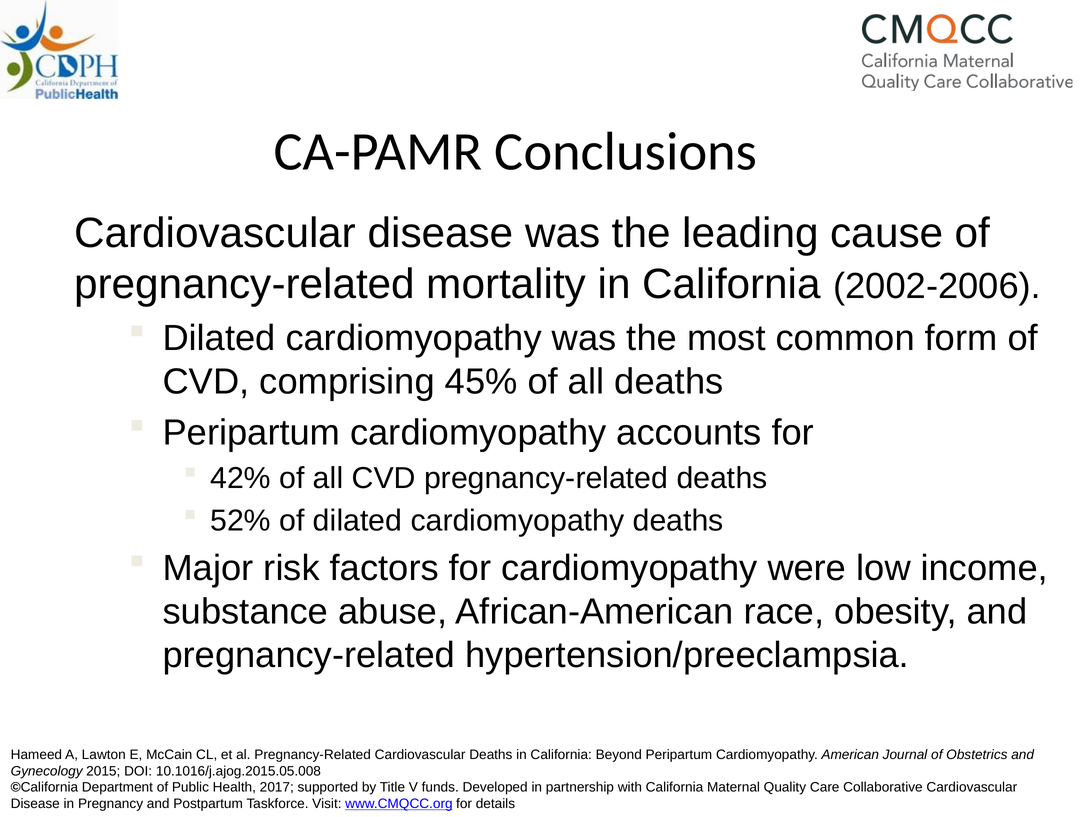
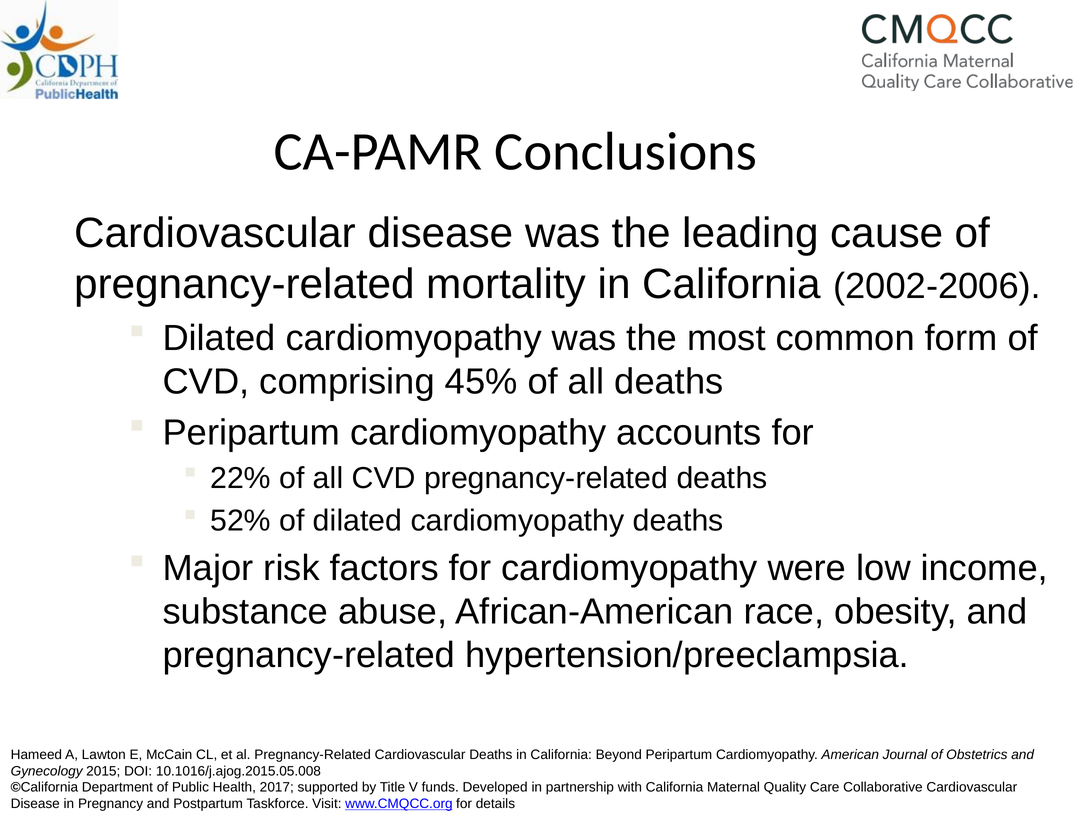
42%: 42% -> 22%
